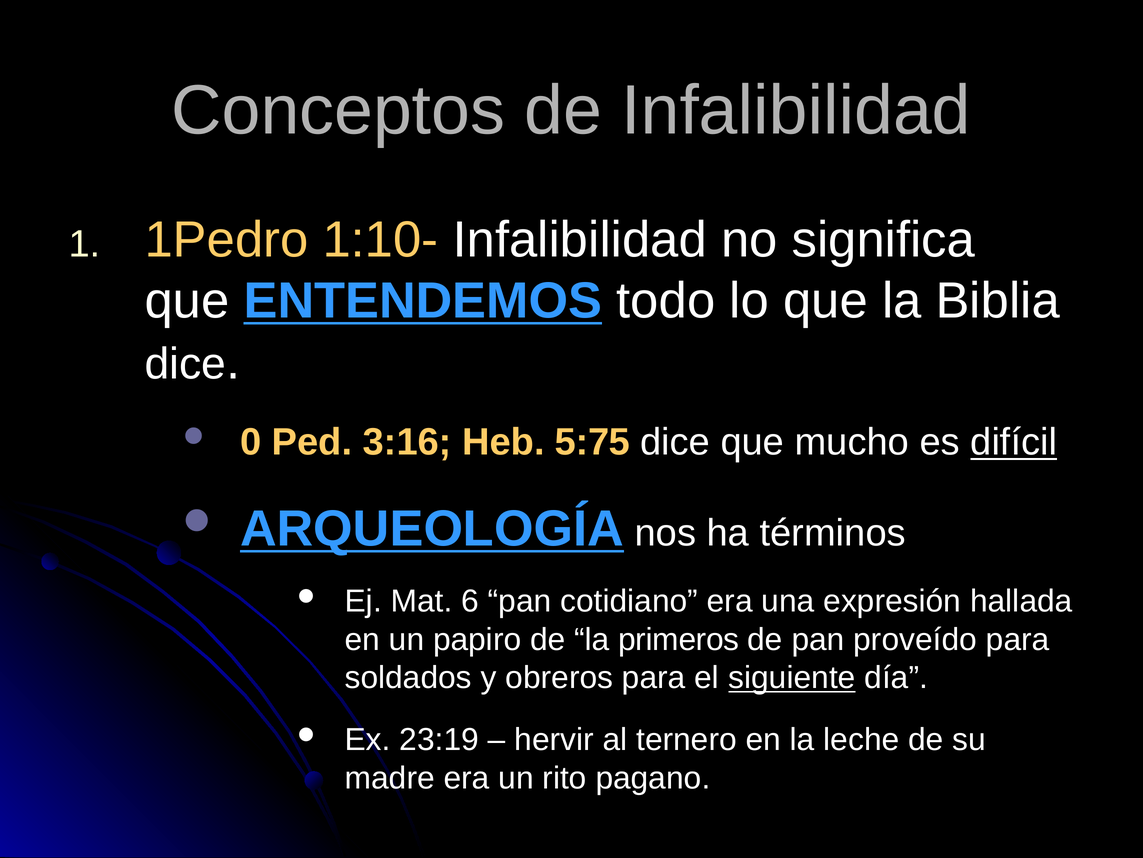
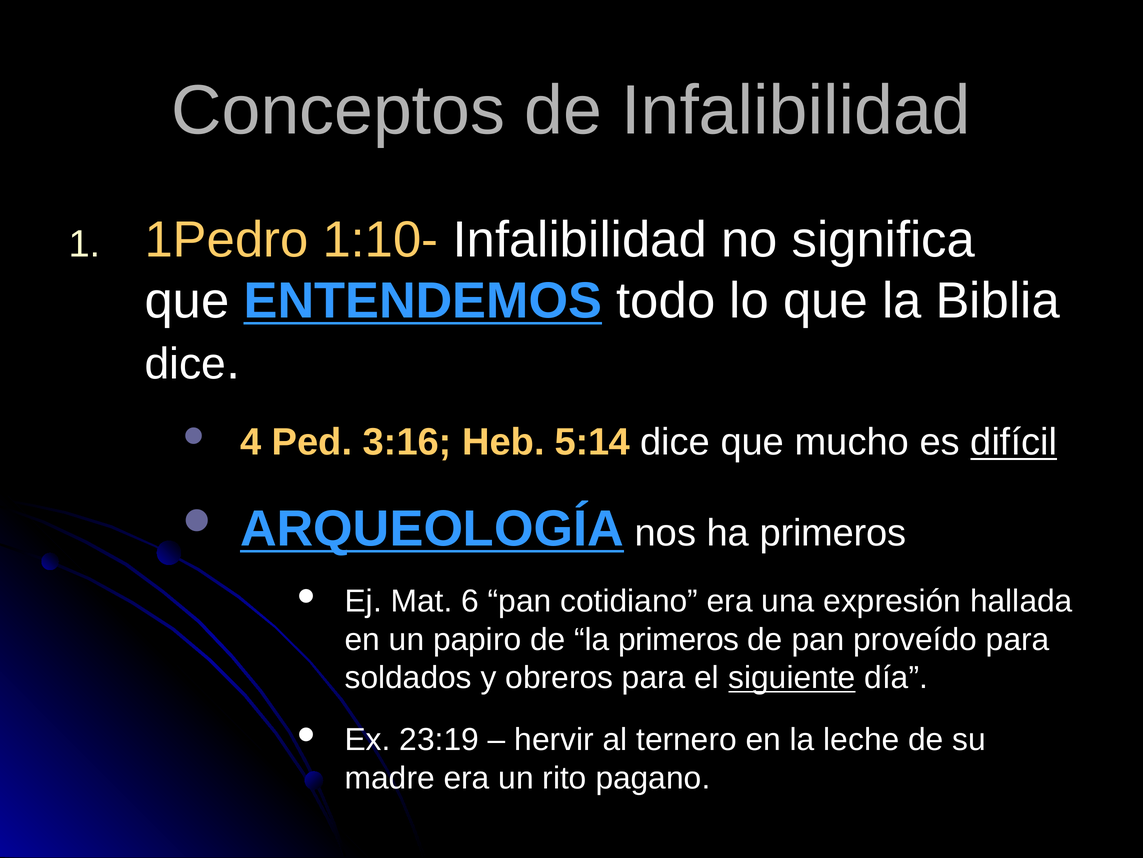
0: 0 -> 4
5:75: 5:75 -> 5:14
ha términos: términos -> primeros
